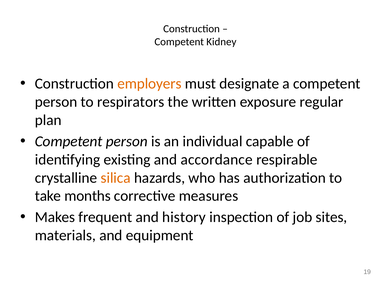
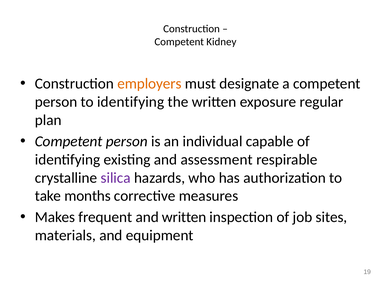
to respirators: respirators -> identifying
accordance: accordance -> assessment
silica colour: orange -> purple
and history: history -> written
